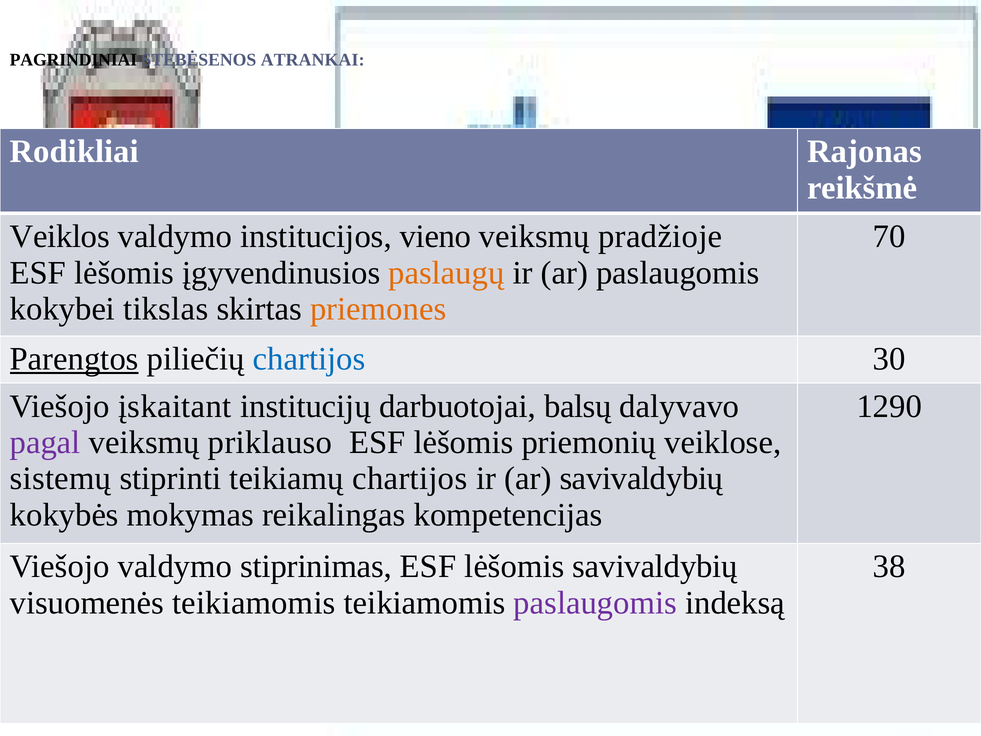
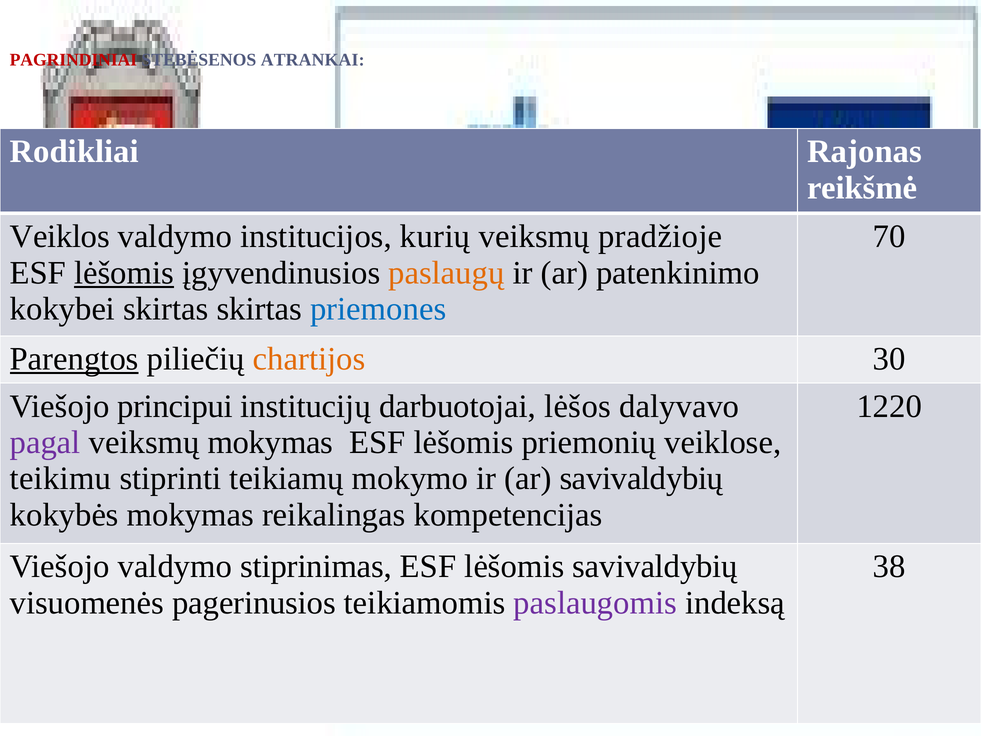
PAGRINDINIAI colour: black -> red
vieno: vieno -> kurių
lėšomis at (124, 273) underline: none -> present
ar paslaugomis: paslaugomis -> patenkinimo
kokybei tikslas: tikslas -> skirtas
priemones colour: orange -> blue
chartijos at (309, 359) colour: blue -> orange
įskaitant: įskaitant -> principui
balsų: balsų -> lėšos
1290: 1290 -> 1220
veiksmų priklauso: priklauso -> mokymas
sistemų: sistemų -> teikimu
teikiamų chartijos: chartijos -> mokymo
visuomenės teikiamomis: teikiamomis -> pagerinusios
